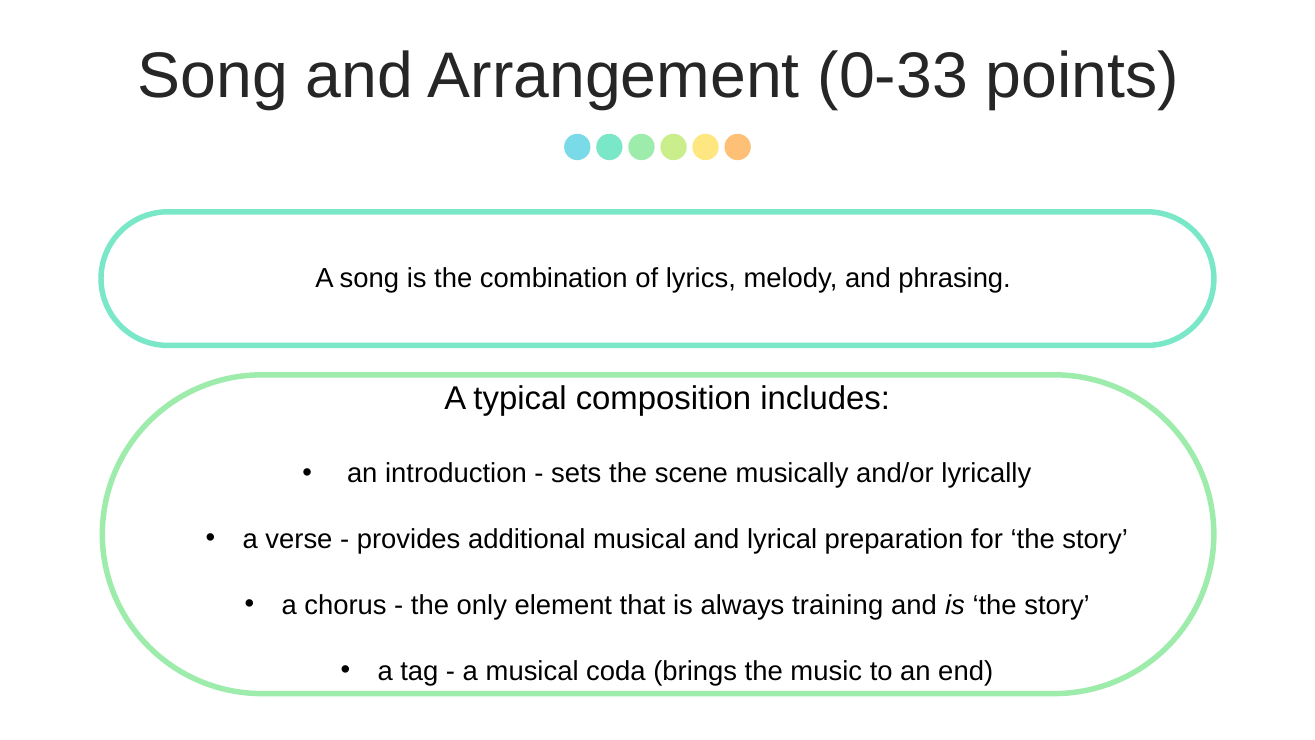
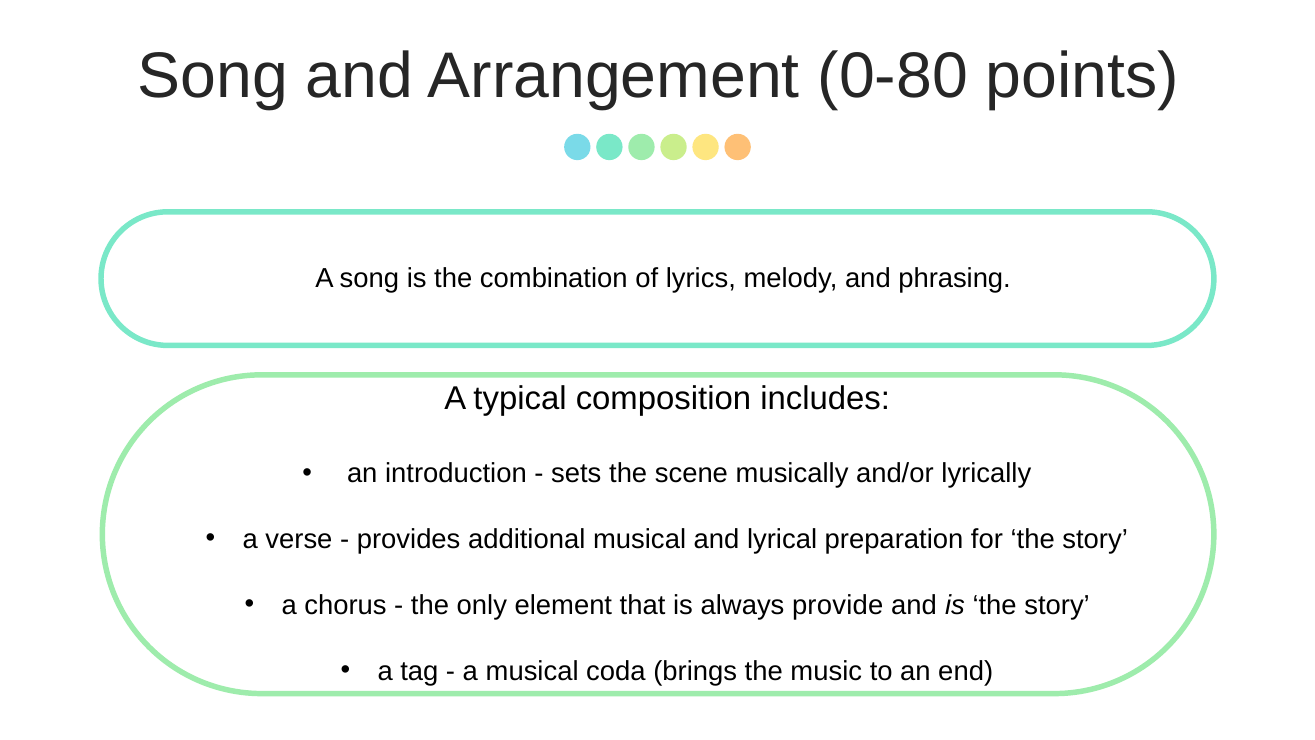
0-33: 0-33 -> 0-80
training: training -> provide
